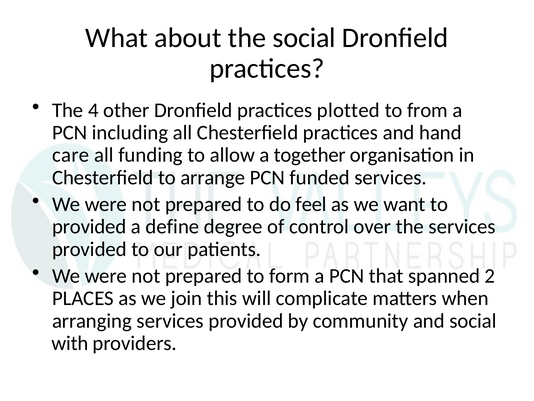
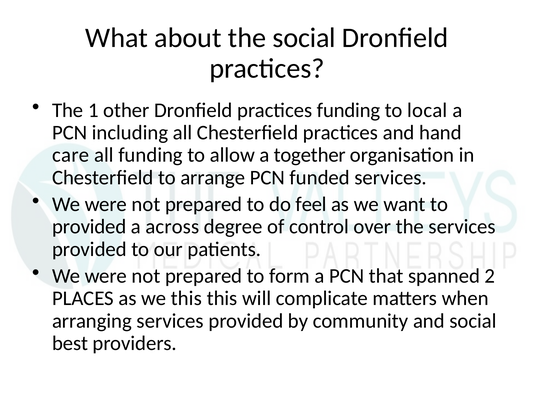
4: 4 -> 1
practices plotted: plotted -> funding
from: from -> local
define: define -> across
we join: join -> this
with: with -> best
